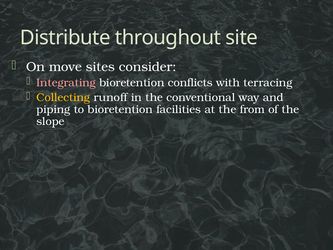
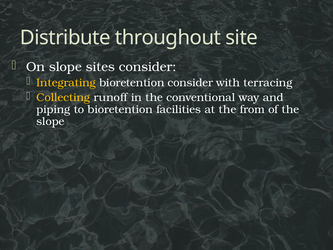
On move: move -> slope
Integrating colour: pink -> yellow
bioretention conflicts: conflicts -> consider
